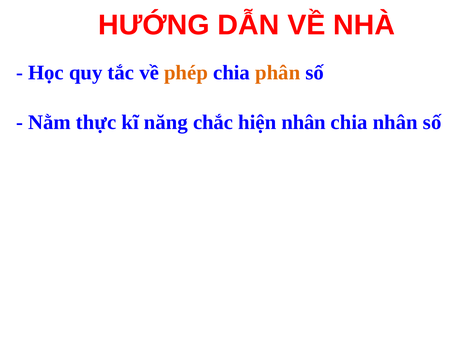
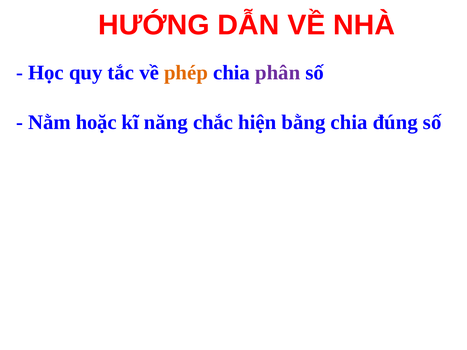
phân colour: orange -> purple
thực: thực -> hoặc
hiện nhân: nhân -> bằng
chia nhân: nhân -> đúng
